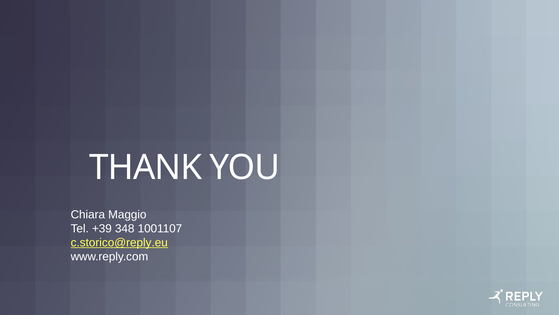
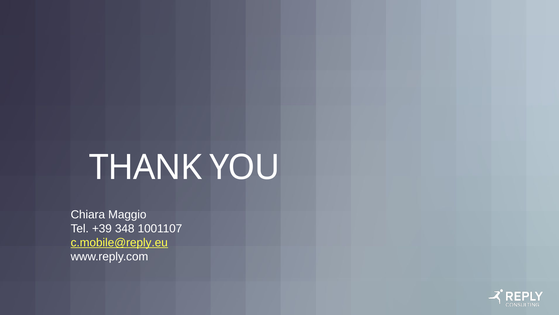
c.storico@reply.eu: c.storico@reply.eu -> c.mobile@reply.eu
